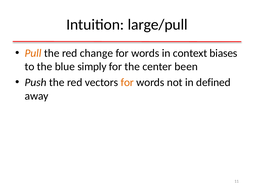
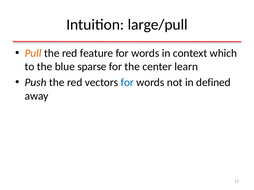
change: change -> feature
biases: biases -> which
simply: simply -> sparse
been: been -> learn
for at (127, 83) colour: orange -> blue
